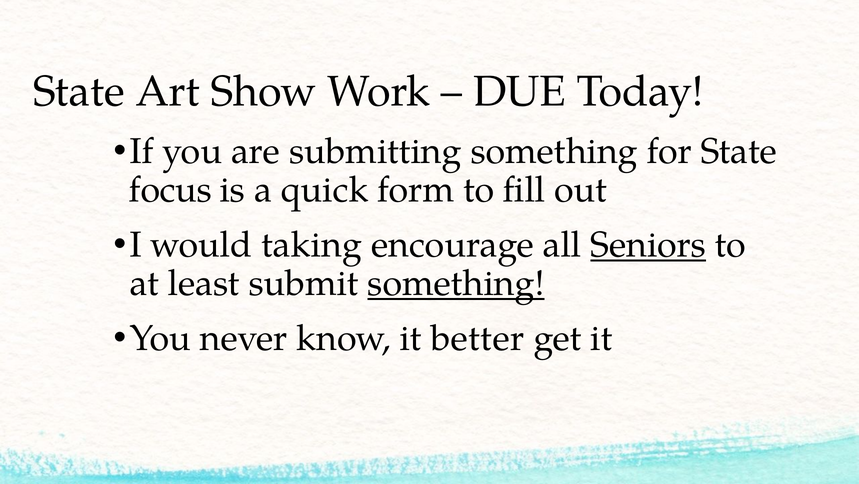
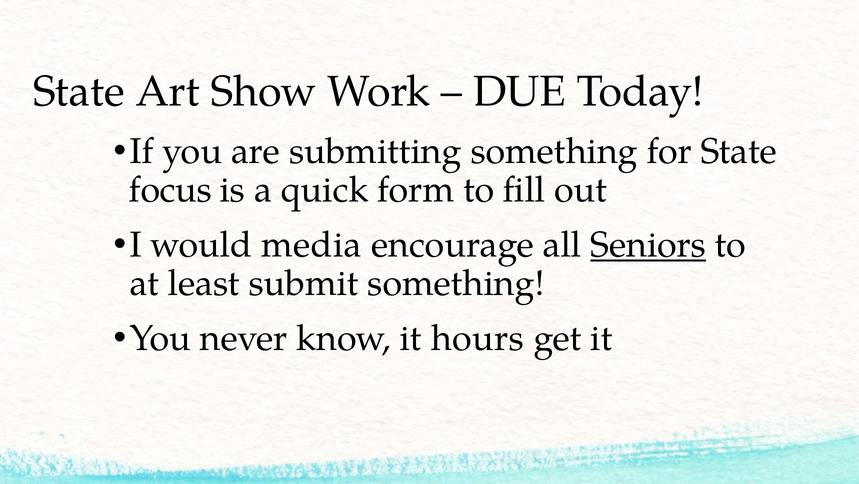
taking: taking -> media
something at (456, 283) underline: present -> none
better: better -> hours
